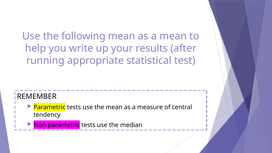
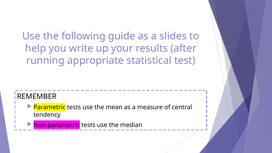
following mean: mean -> guide
a mean: mean -> slides
